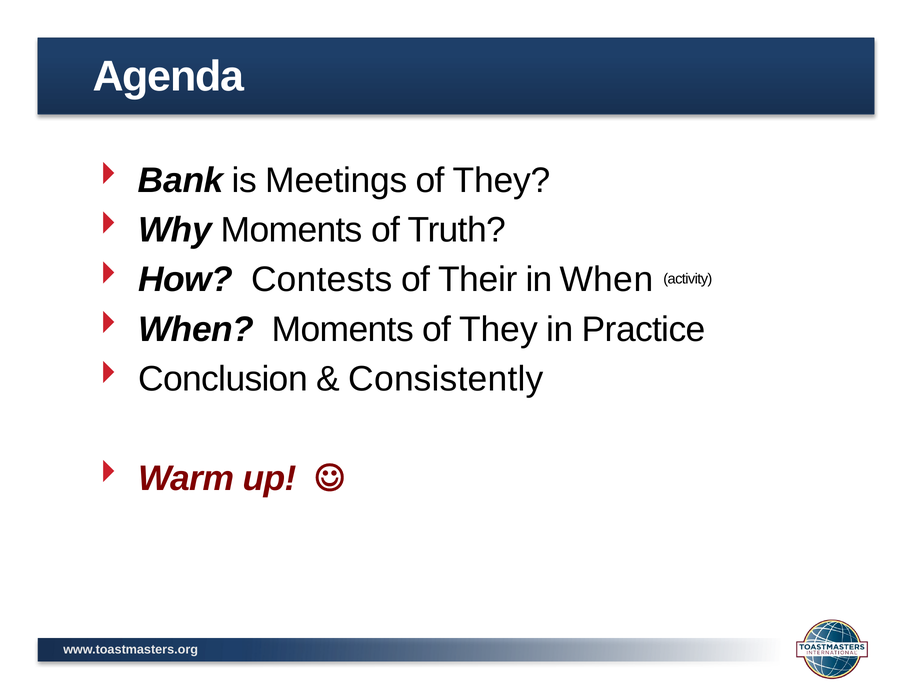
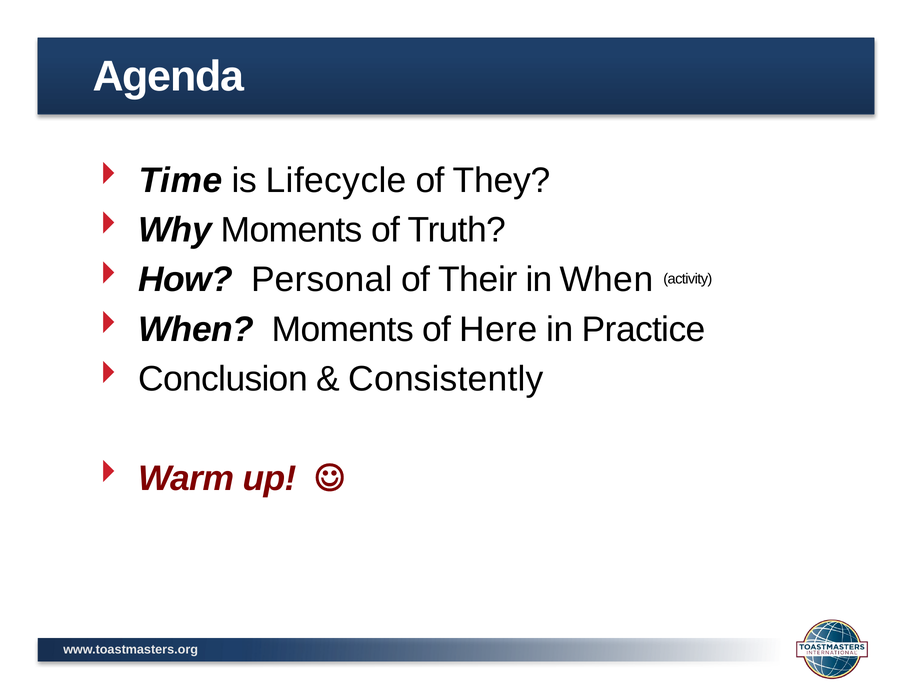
Bank: Bank -> Time
Meetings: Meetings -> Lifecycle
Contests: Contests -> Personal
Moments of They: They -> Here
